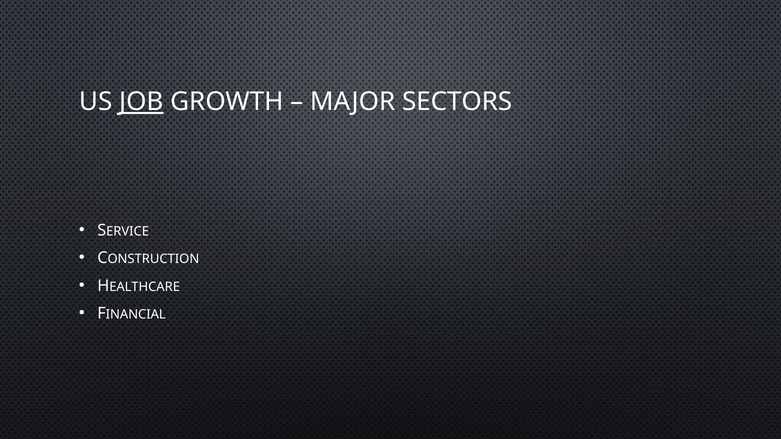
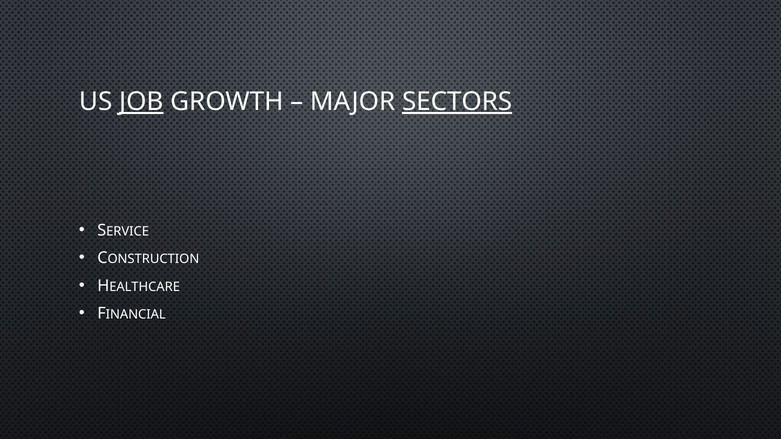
SECTORS underline: none -> present
